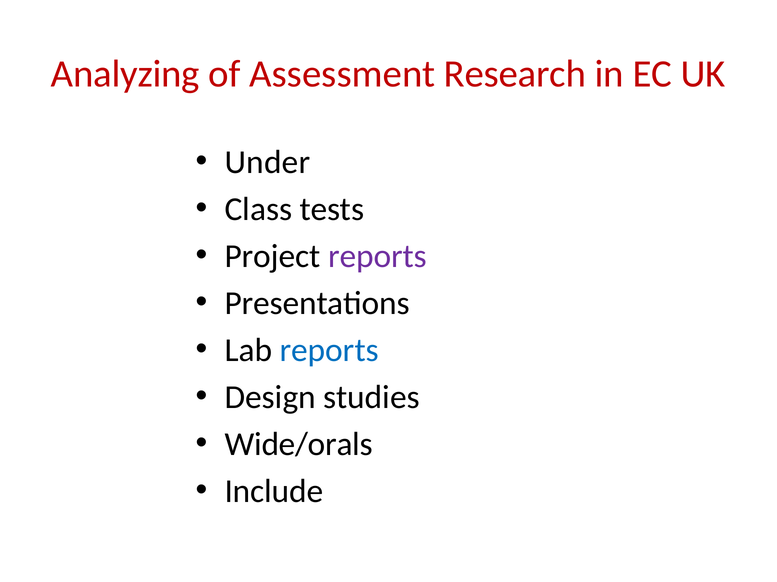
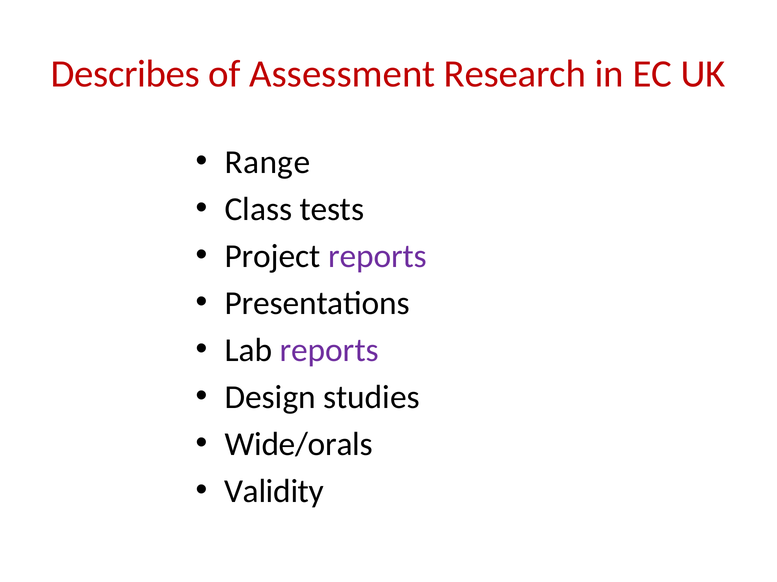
Analyzing: Analyzing -> Describes
Under: Under -> Range
reports at (329, 351) colour: blue -> purple
Include: Include -> Validity
